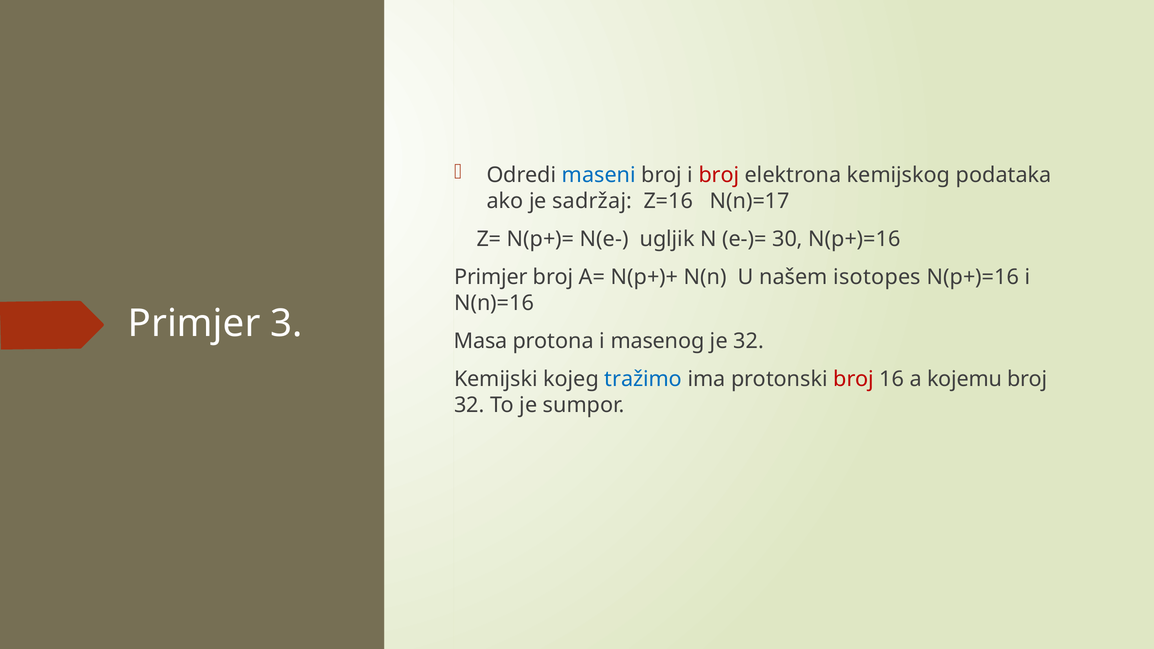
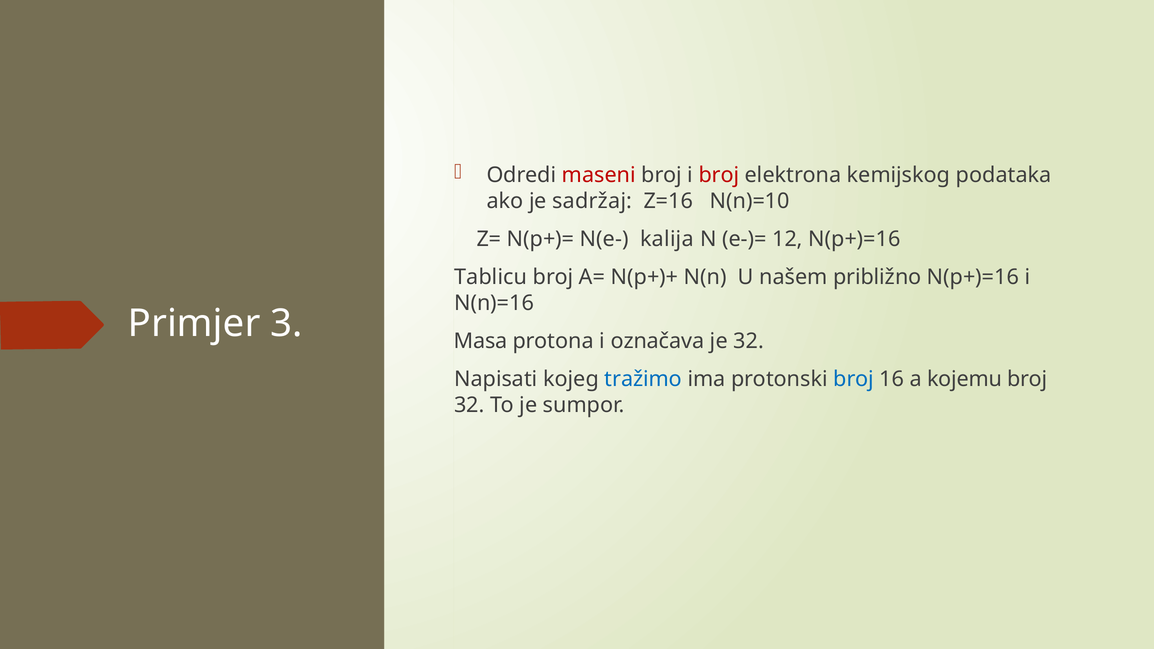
maseni colour: blue -> red
N(n)=17: N(n)=17 -> N(n)=10
ugljik: ugljik -> kalija
30: 30 -> 12
Primjer at (491, 277): Primjer -> Tablicu
isotopes: isotopes -> približno
masenog: masenog -> označava
Kemijski: Kemijski -> Napisati
broj at (854, 379) colour: red -> blue
